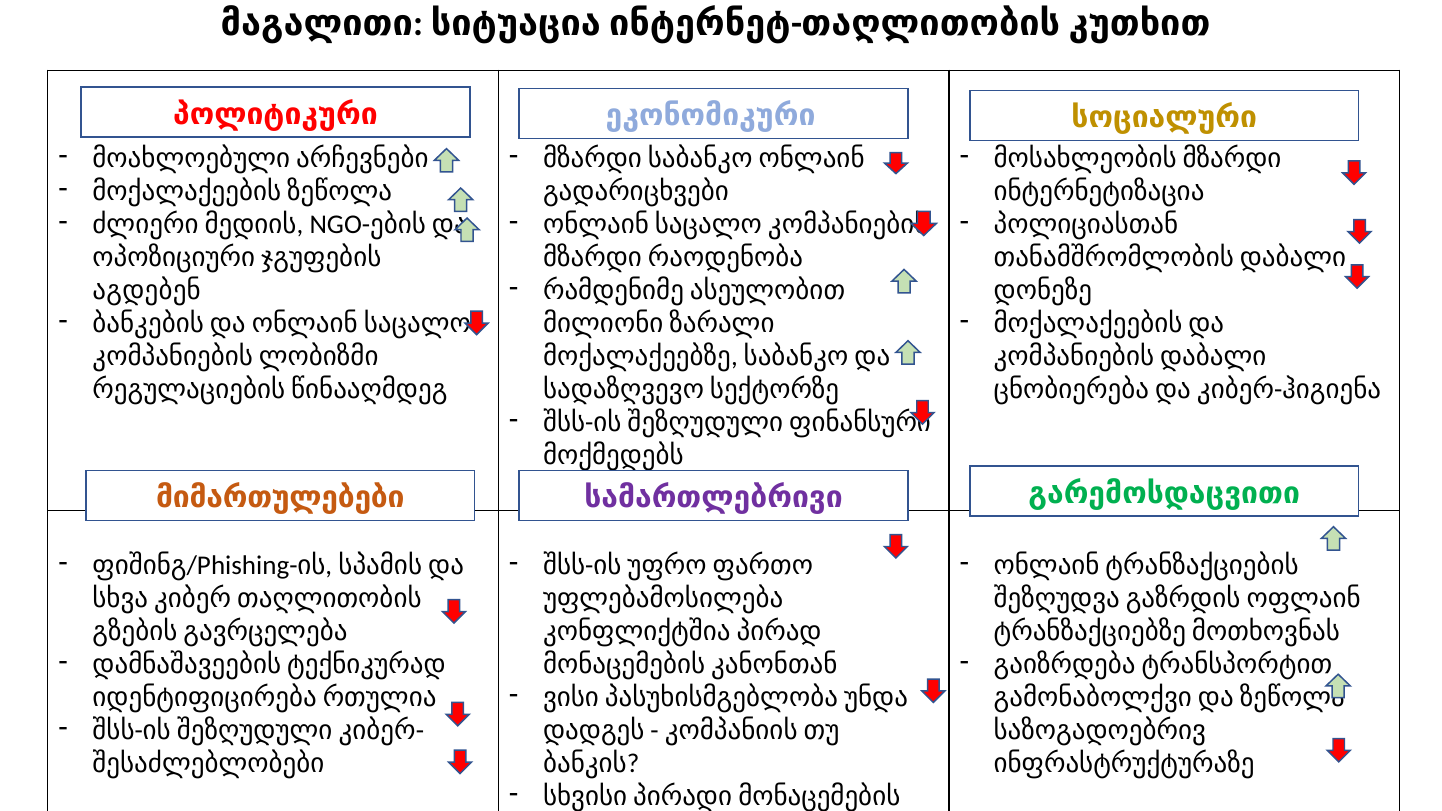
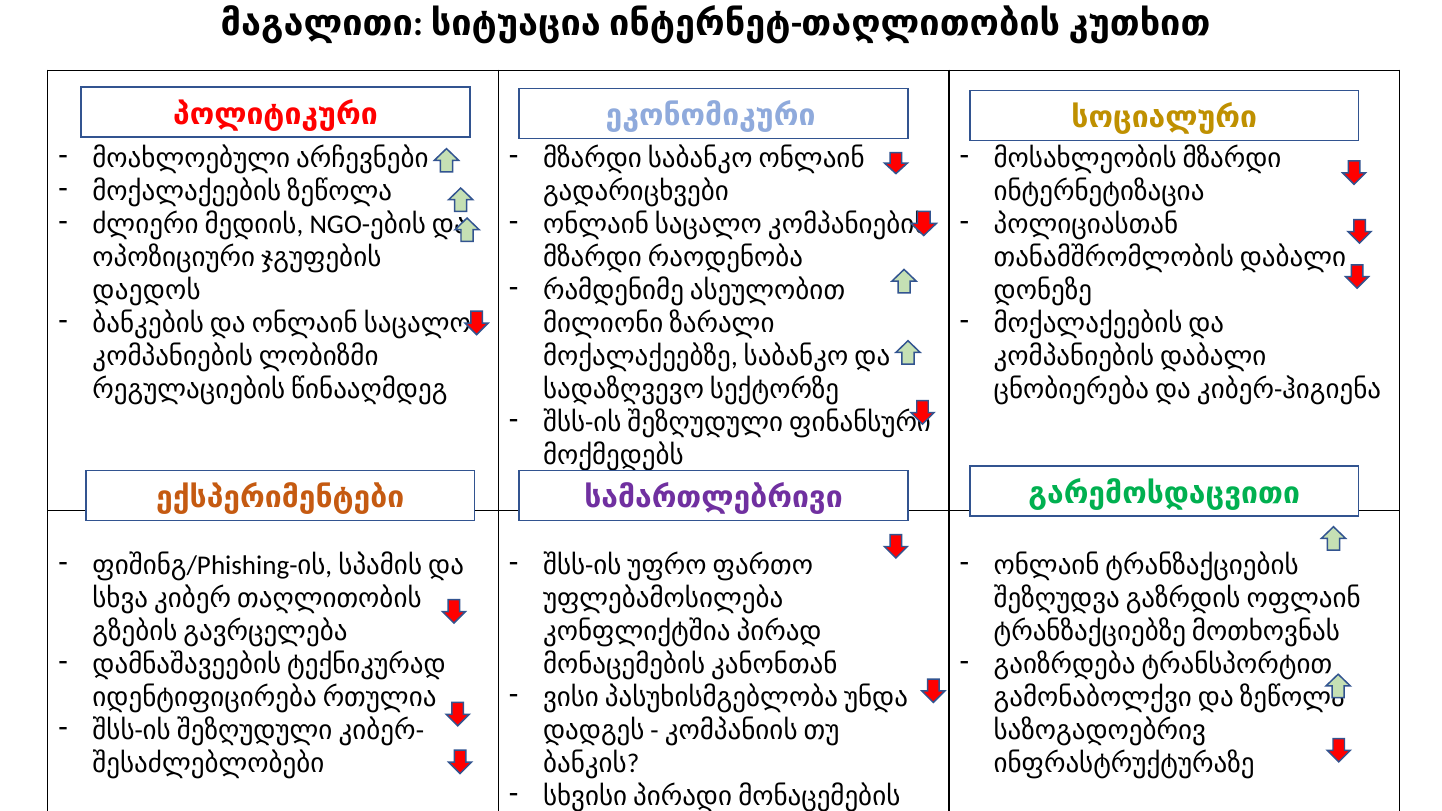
აგდებენ: აგდებენ -> დაედოს
მიმართულებები: მიმართულებები -> ექსპერიმენტები
